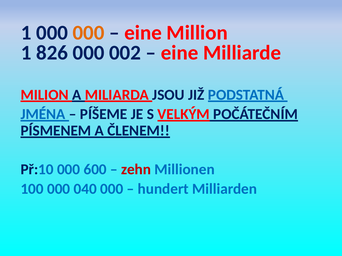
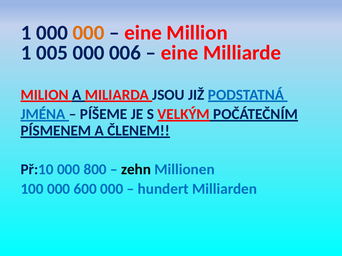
826: 826 -> 005
002: 002 -> 006
600: 600 -> 800
zehn colour: red -> black
040: 040 -> 600
